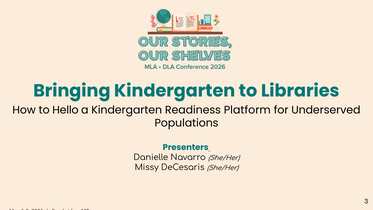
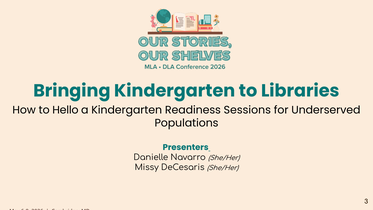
Platform: Platform -> Sessions
